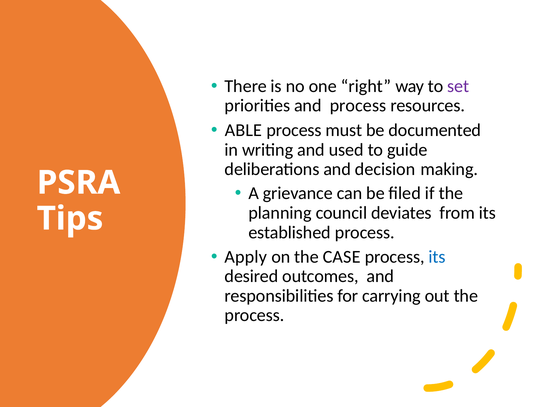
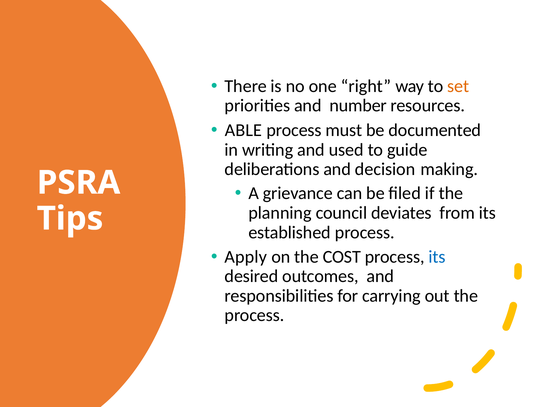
set colour: purple -> orange
and process: process -> number
CASE: CASE -> COST
